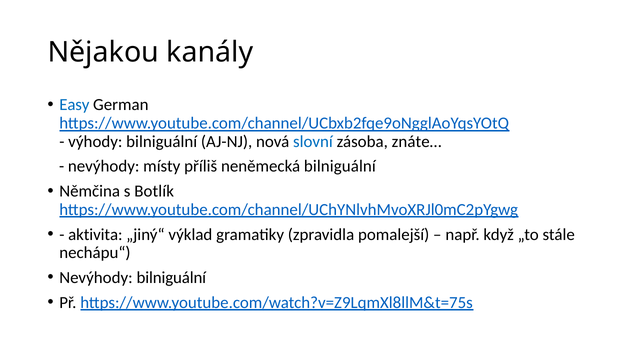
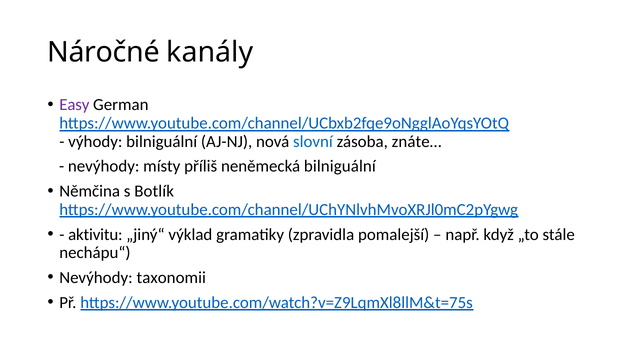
Nějakou: Nějakou -> Náročné
Easy colour: blue -> purple
aktivita: aktivita -> aktivitu
Nevýhody bilniguální: bilniguální -> taxonomii
